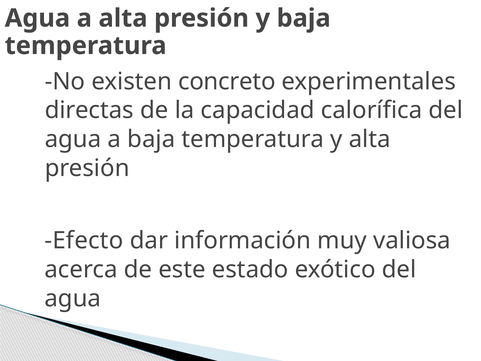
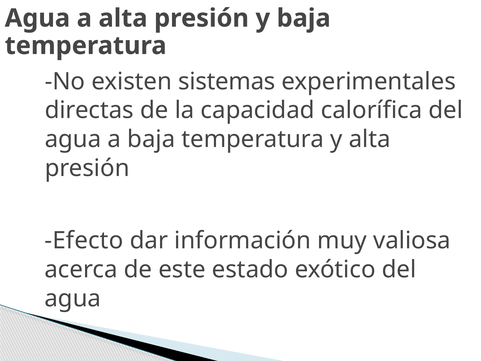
concreto: concreto -> sistemas
